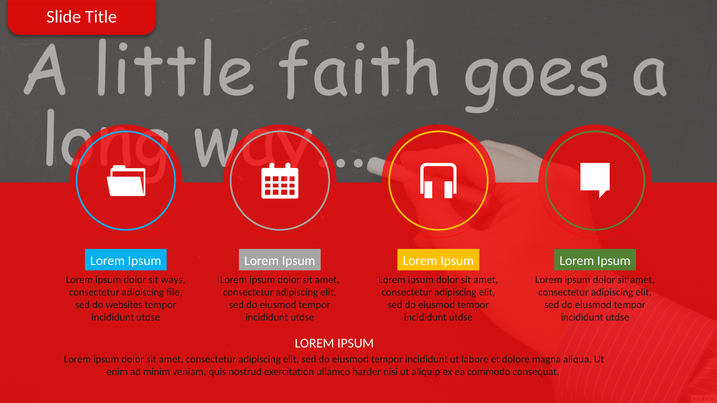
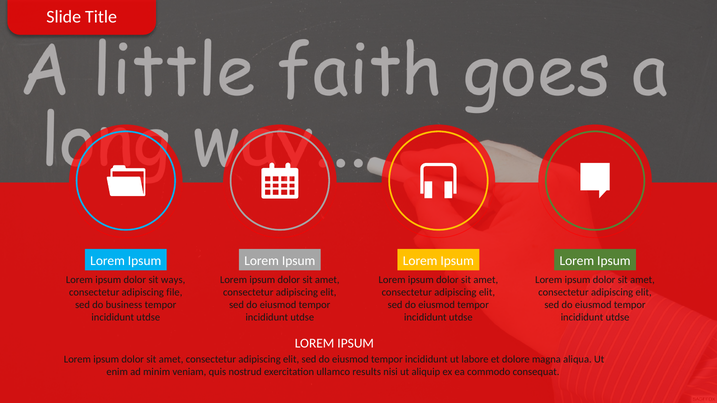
websites: websites -> business
harder: harder -> results
